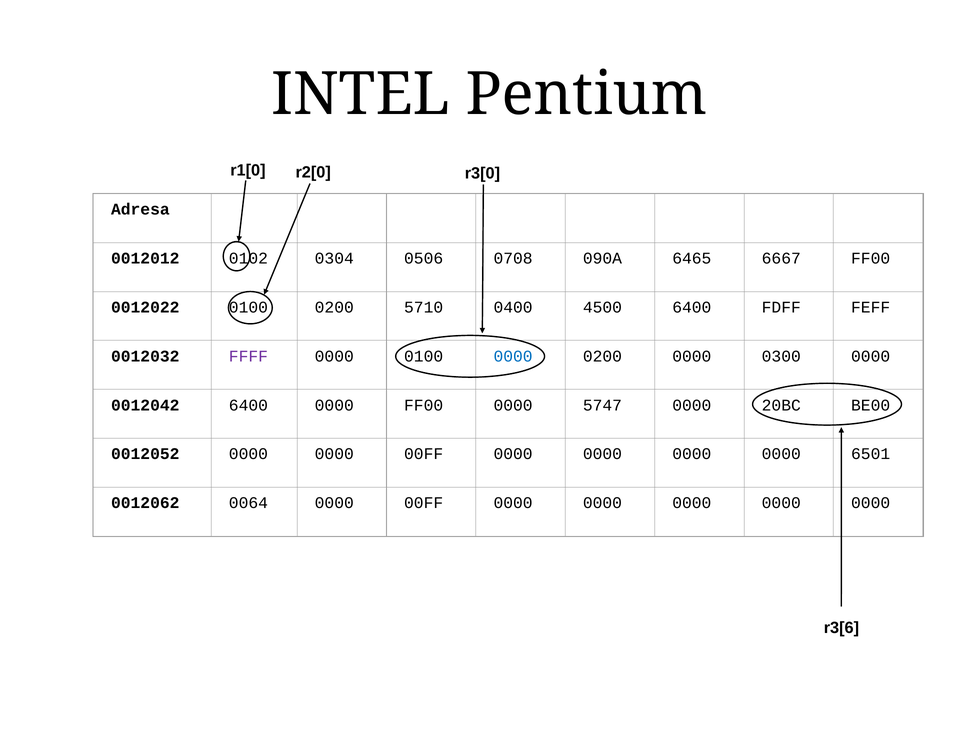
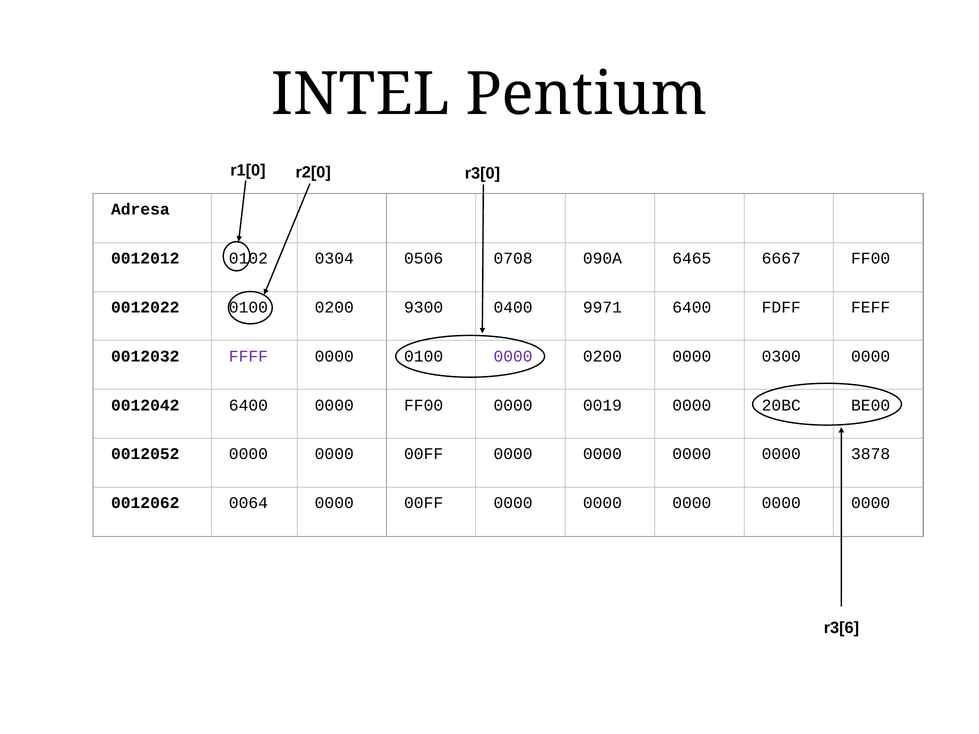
5710: 5710 -> 9300
4500: 4500 -> 9971
0000 at (513, 356) colour: blue -> purple
5747: 5747 -> 0019
6501: 6501 -> 3878
